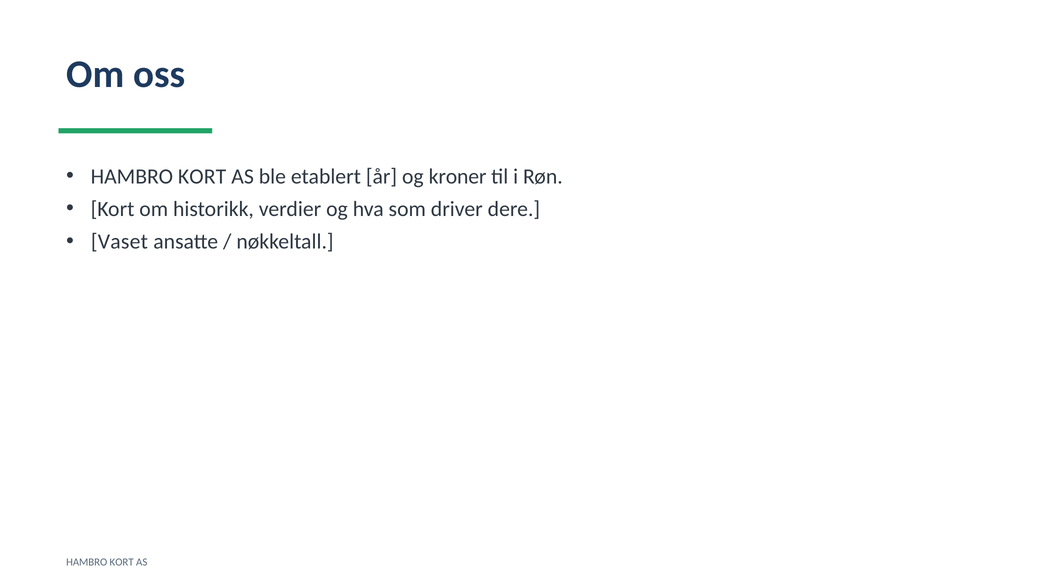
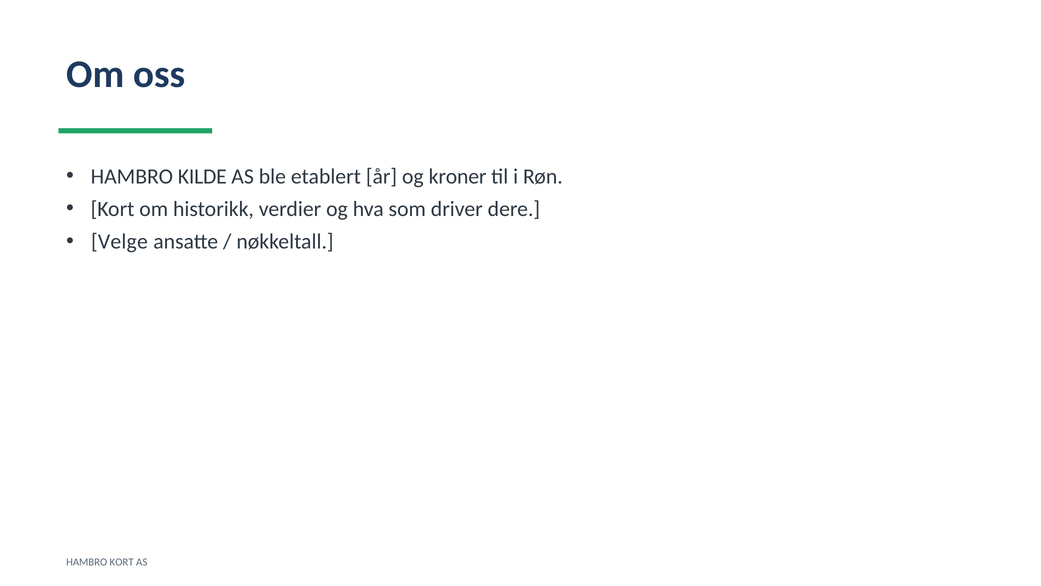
KORT at (202, 176): KORT -> KILDE
Vaset: Vaset -> Velge
